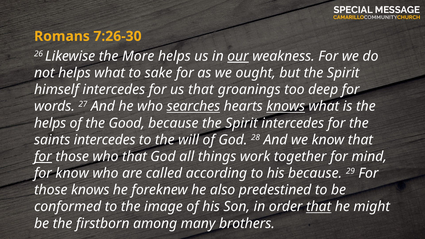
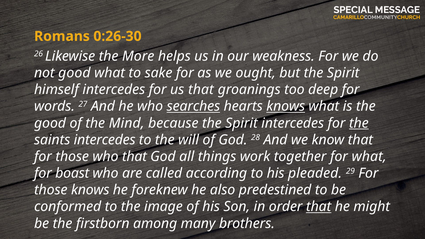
7:26-30: 7:26-30 -> 0:26-30
our underline: present -> none
not helps: helps -> good
helps at (50, 123): helps -> good
Good: Good -> Mind
the at (359, 123) underline: none -> present
for at (43, 157) underline: present -> none
for mind: mind -> what
for know: know -> boast
his because: because -> pleaded
